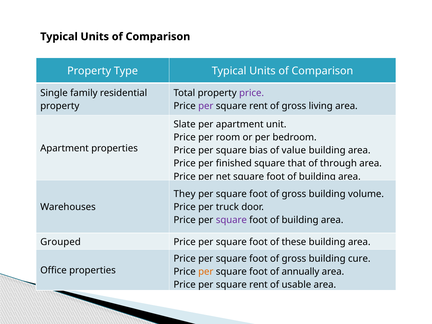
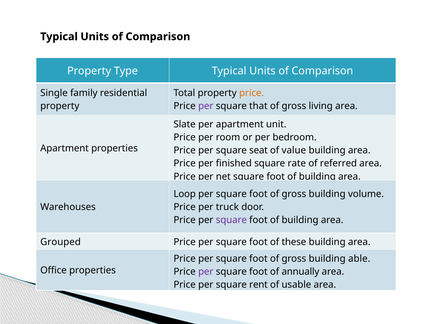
price at (252, 93) colour: purple -> orange
rent at (258, 106): rent -> that
bias: bias -> seat
that: that -> rate
through: through -> referred
They: They -> Loop
cure: cure -> able
per at (206, 272) colour: orange -> purple
